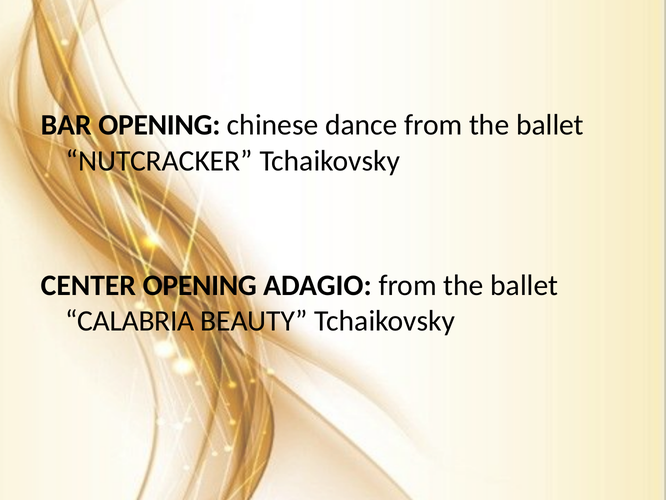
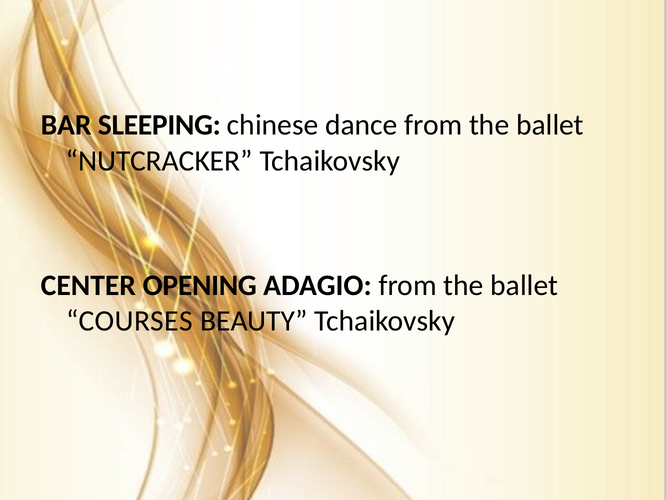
BAR OPENING: OPENING -> SLEEPING
CALABRIA: CALABRIA -> COURSES
